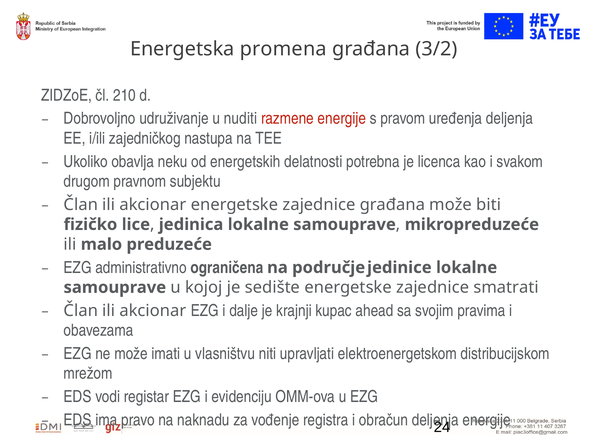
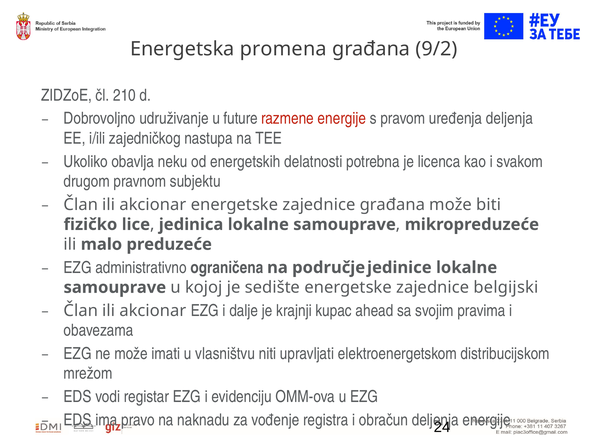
3/2: 3/2 -> 9/2
nuditi: nuditi -> future
smatrati: smatrati -> belgijski
